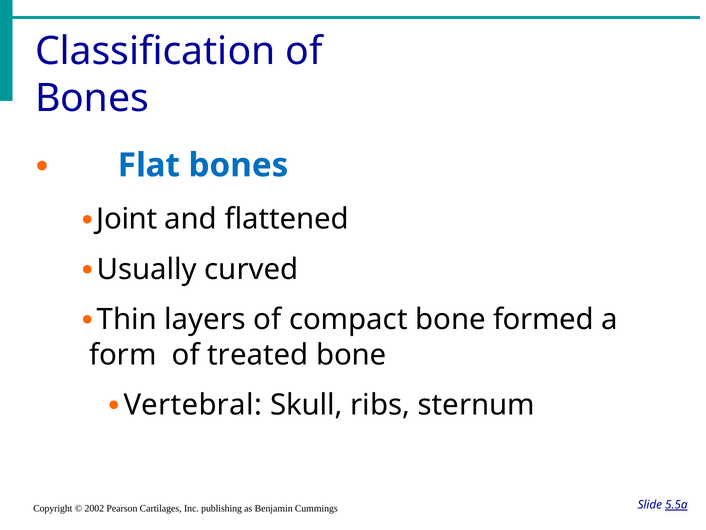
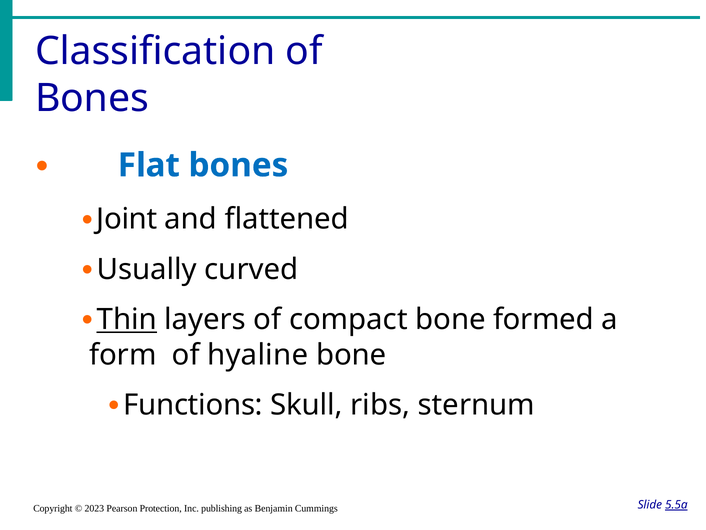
Thin underline: none -> present
treated: treated -> hyaline
Vertebral: Vertebral -> Functions
2002: 2002 -> 2023
Cartilages: Cartilages -> Protection
